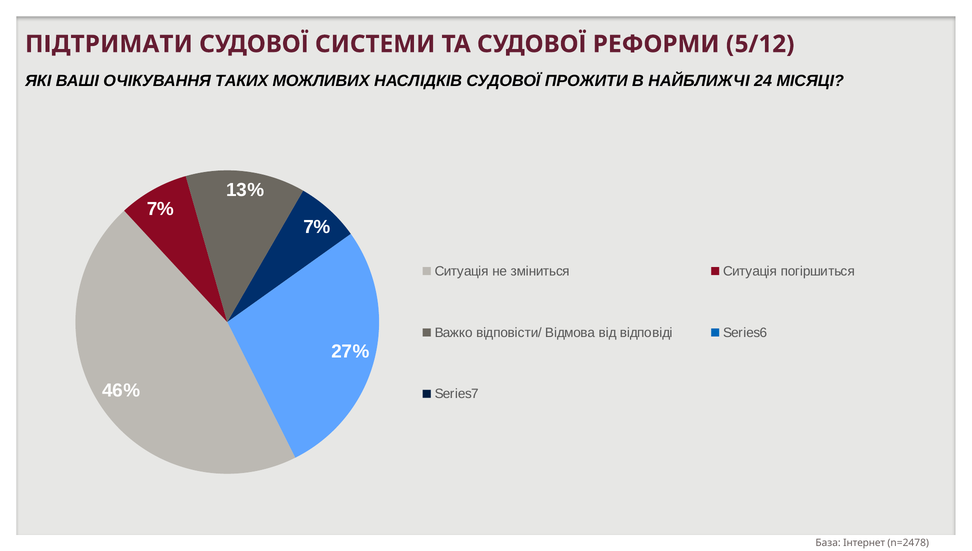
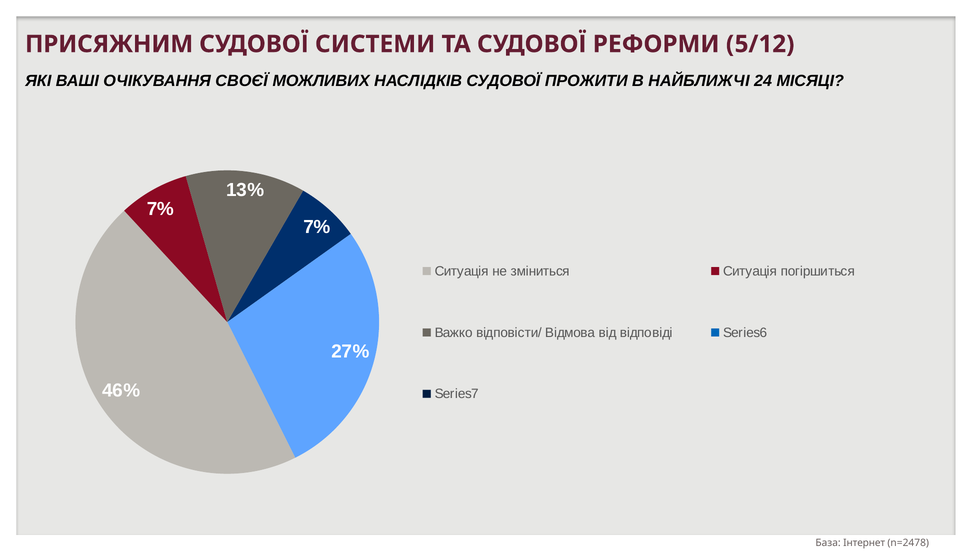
ПІДТРИМАТИ: ПІДТРИМАТИ -> ПРИСЯЖНИМ
ТАКИХ: ТАКИХ -> СВОЄЇ
